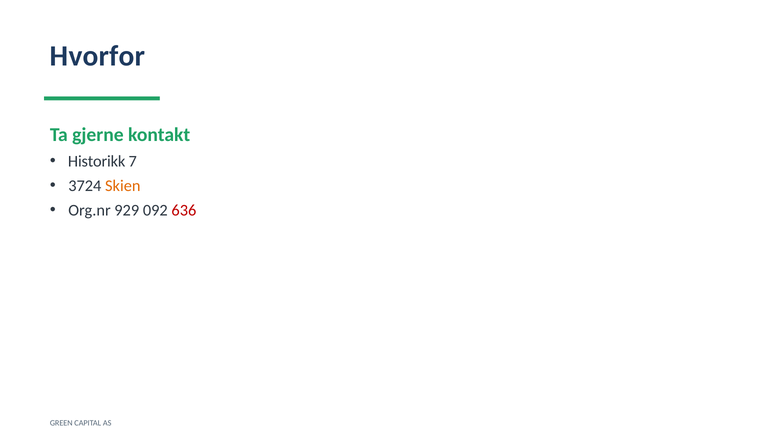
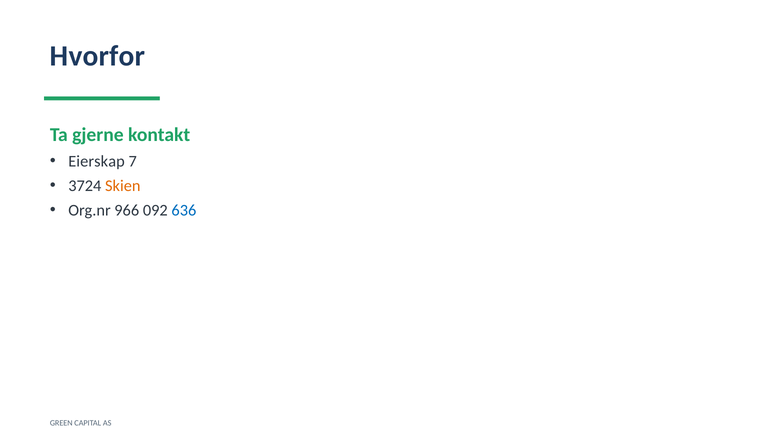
Historikk: Historikk -> Eierskap
929: 929 -> 966
636 colour: red -> blue
